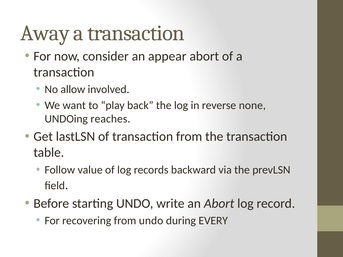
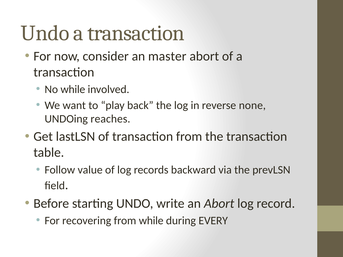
Away at (45, 33): Away -> Undo
appear: appear -> master
No allow: allow -> while
from undo: undo -> while
